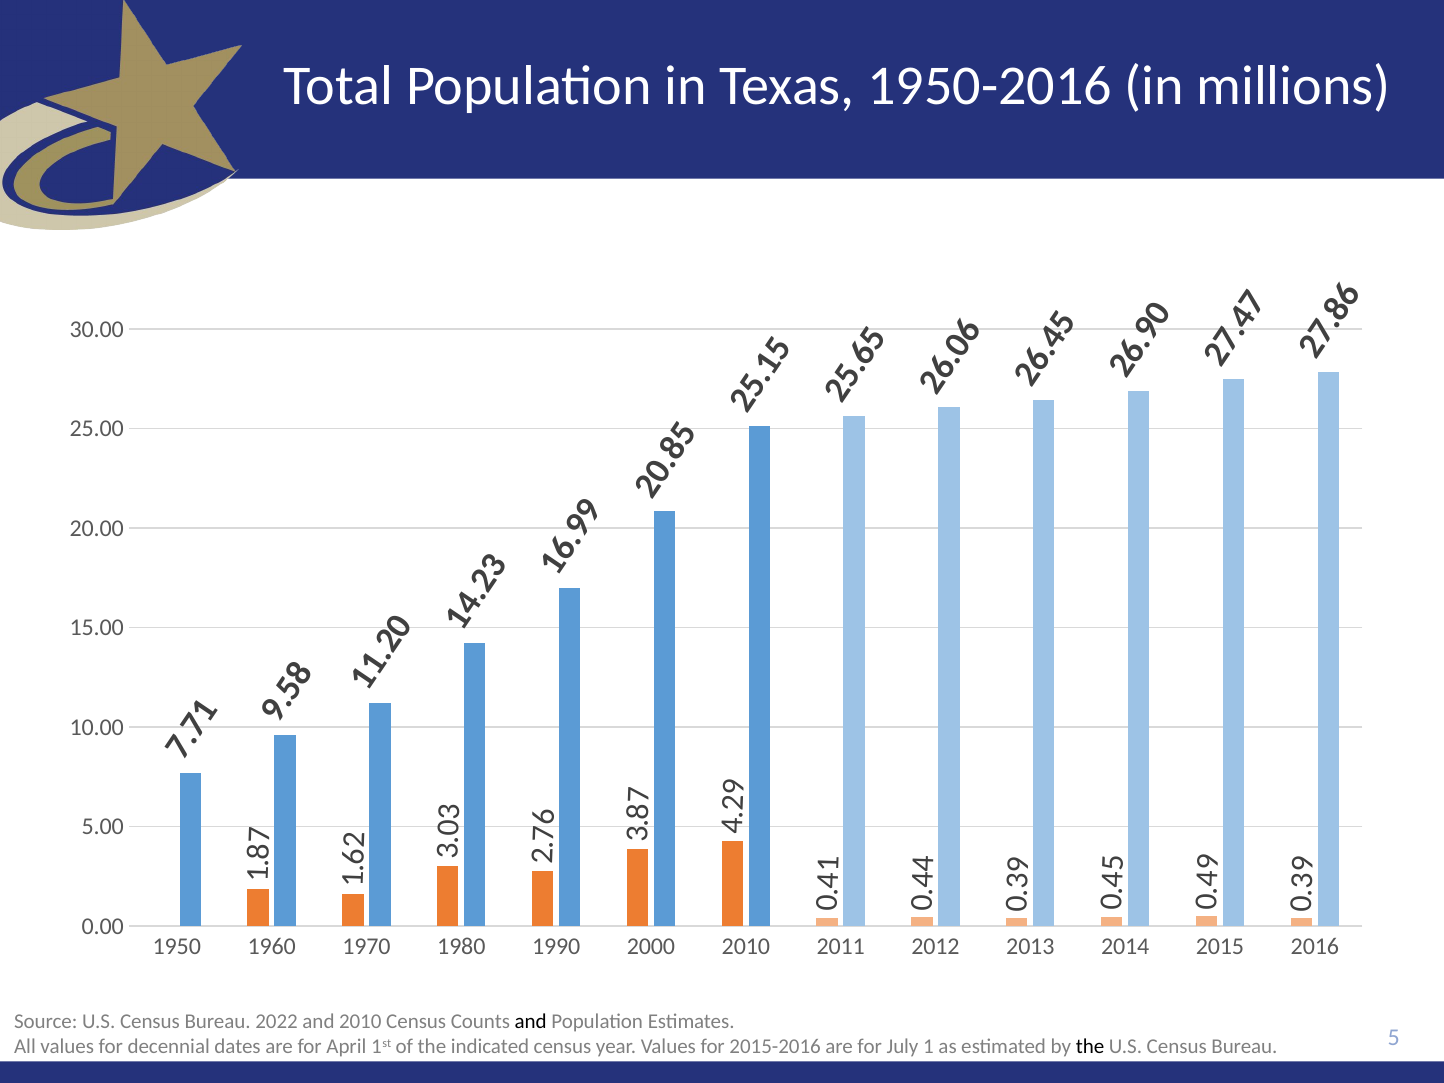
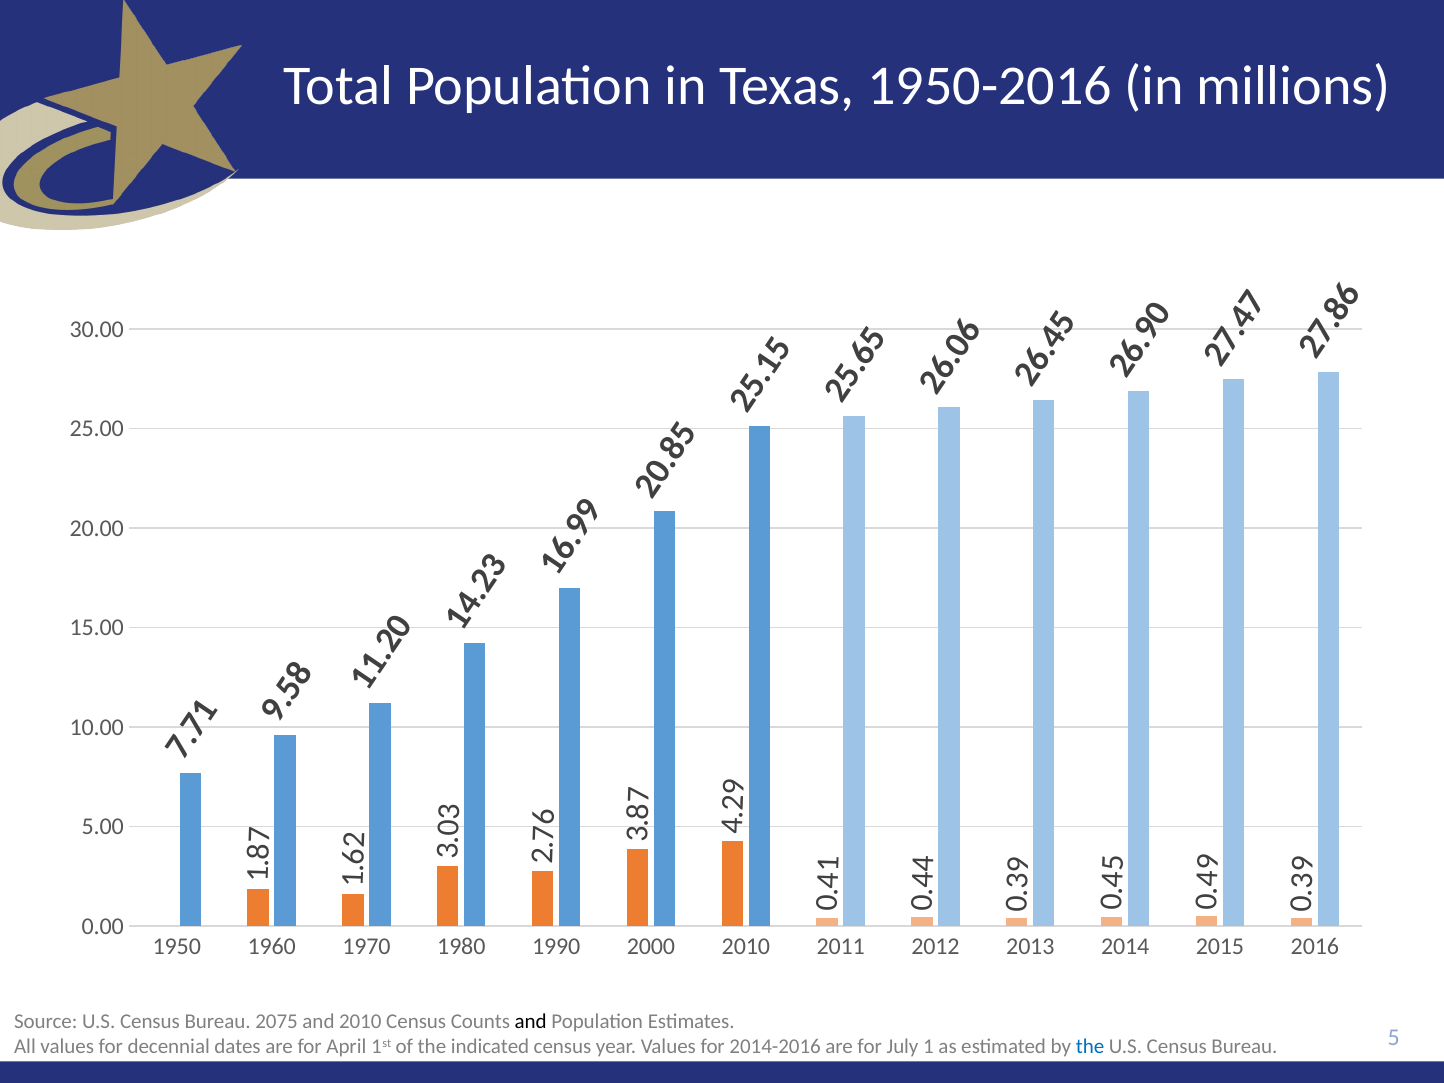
2022: 2022 -> 2075
2015-2016: 2015-2016 -> 2014-2016
the at (1090, 1046) colour: black -> blue
